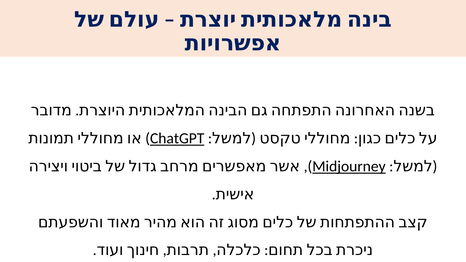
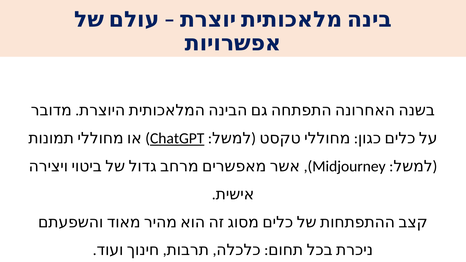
Midjourney underline: present -> none
